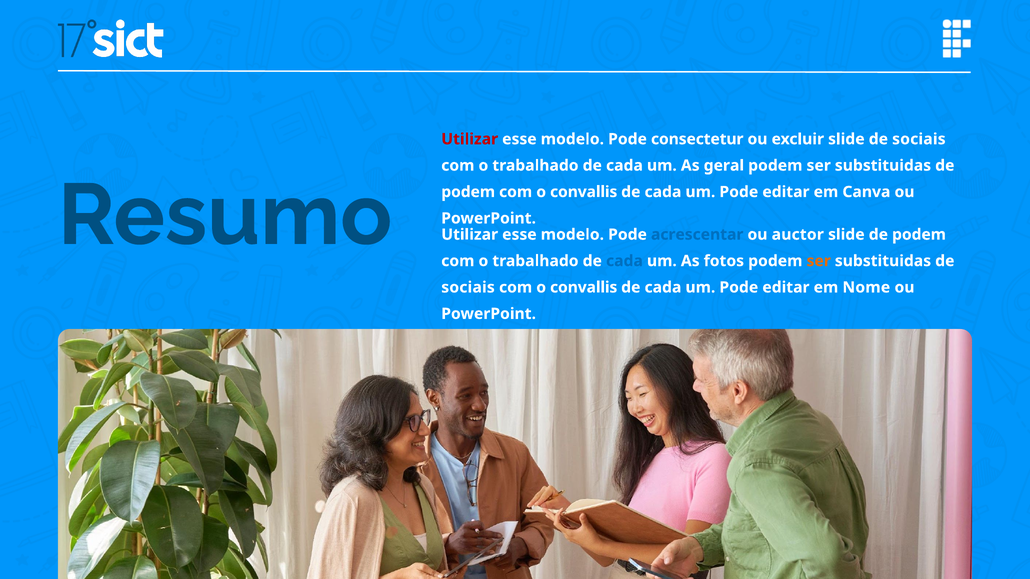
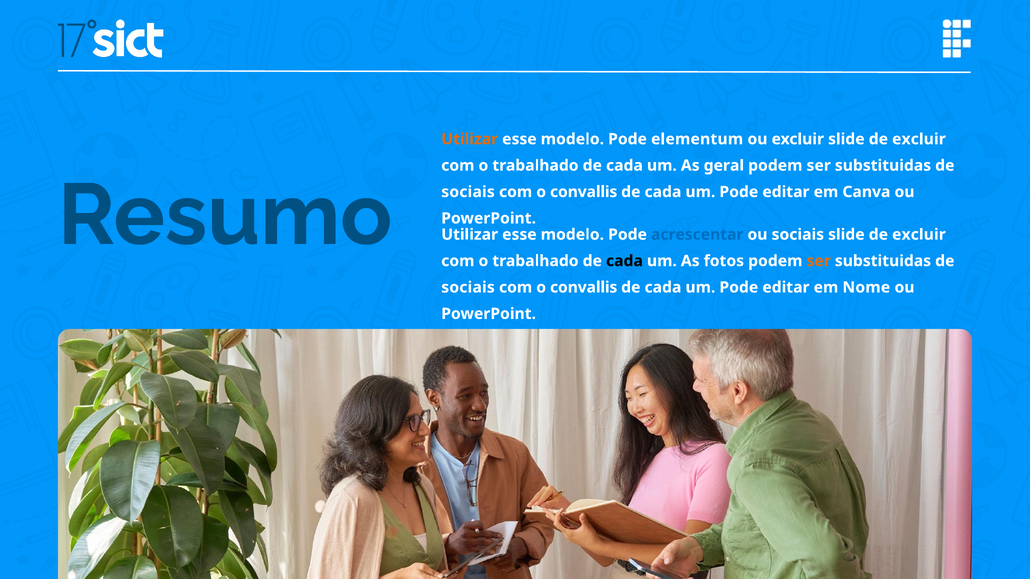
Utilizar at (470, 139) colour: red -> orange
consectetur: consectetur -> elementum
excluir slide de sociais: sociais -> excluir
podem at (468, 192): podem -> sociais
ou auctor: auctor -> sociais
podem at (919, 235): podem -> excluir
cada at (624, 261) colour: blue -> black
